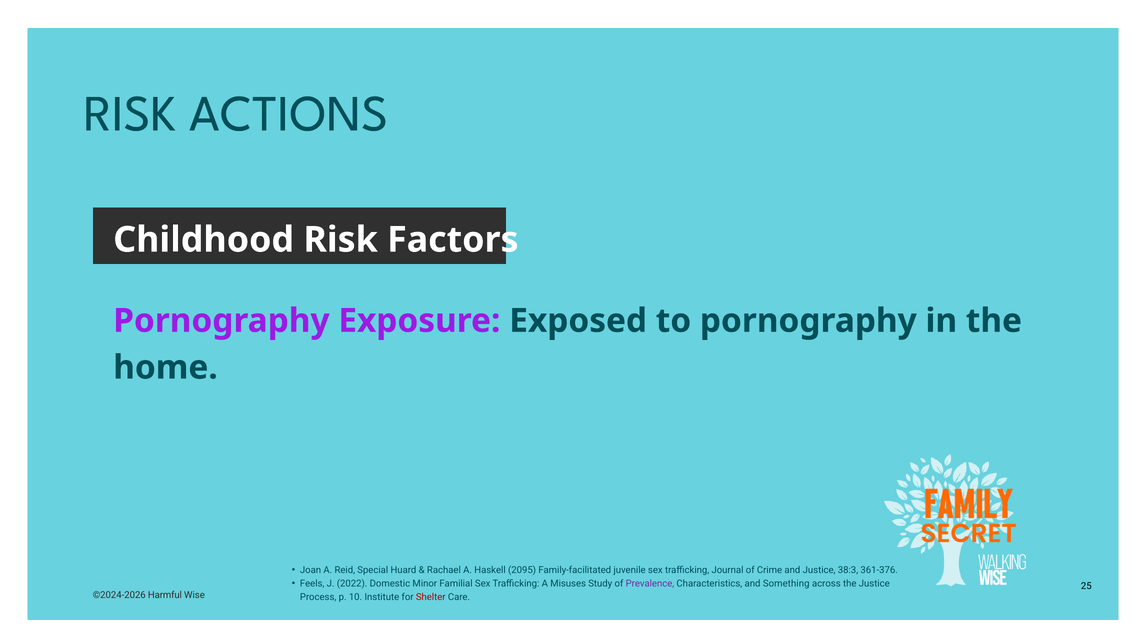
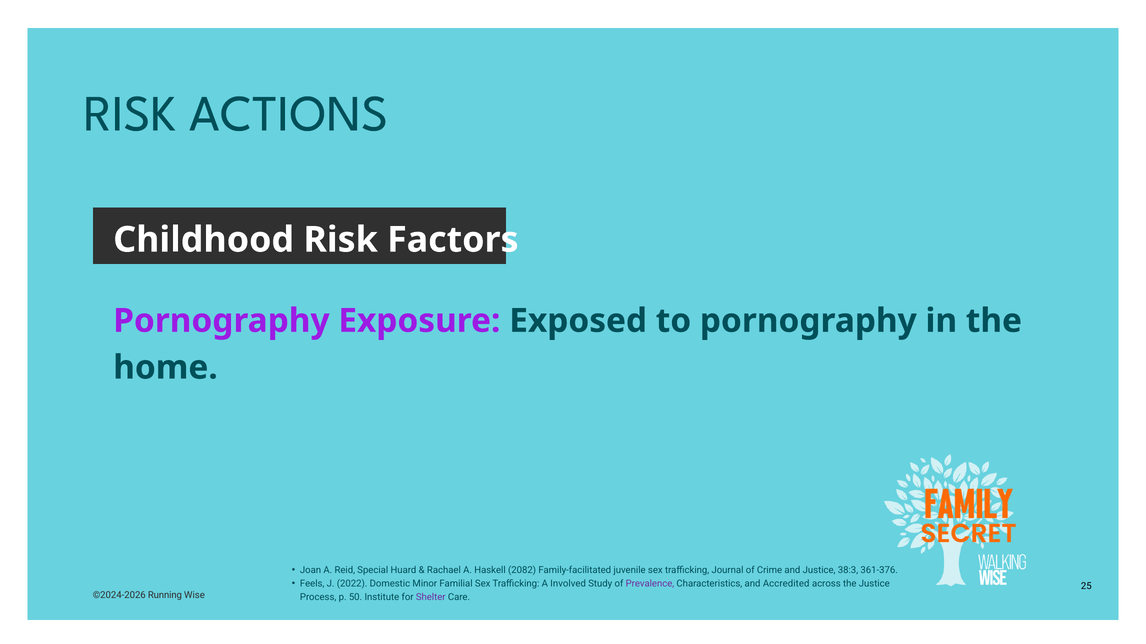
2095: 2095 -> 2082
Misuses: Misuses -> Involved
Something: Something -> Accredited
Harmful: Harmful -> Running
10: 10 -> 50
Shelter colour: red -> purple
